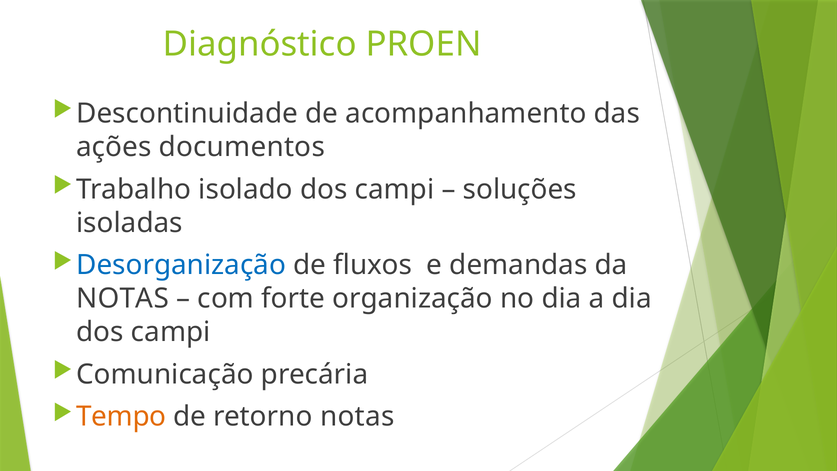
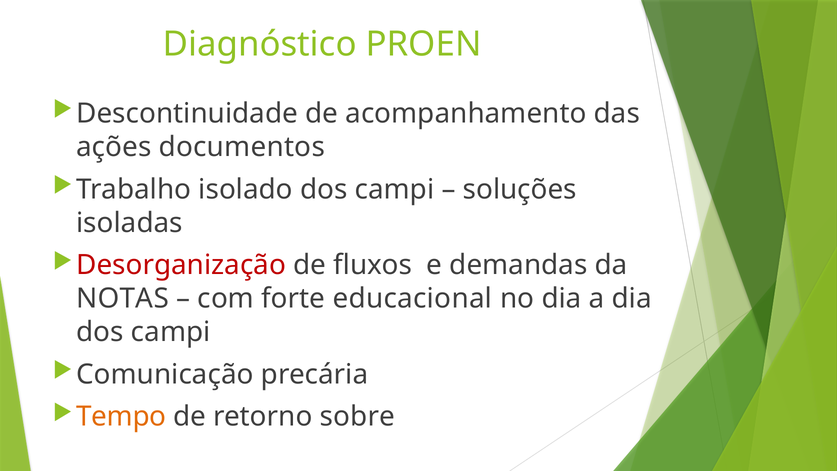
Desorganização colour: blue -> red
organização: organização -> educacional
retorno notas: notas -> sobre
